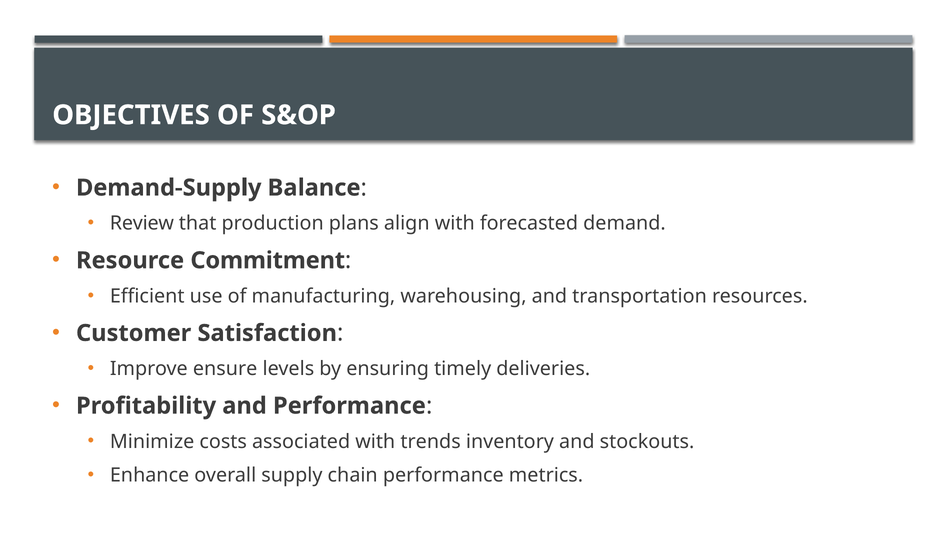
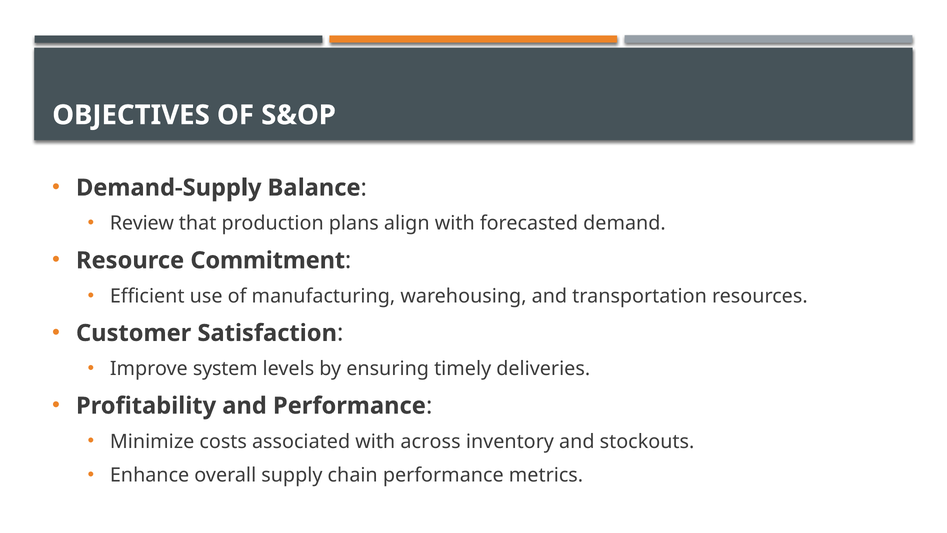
ensure: ensure -> system
trends: trends -> across
